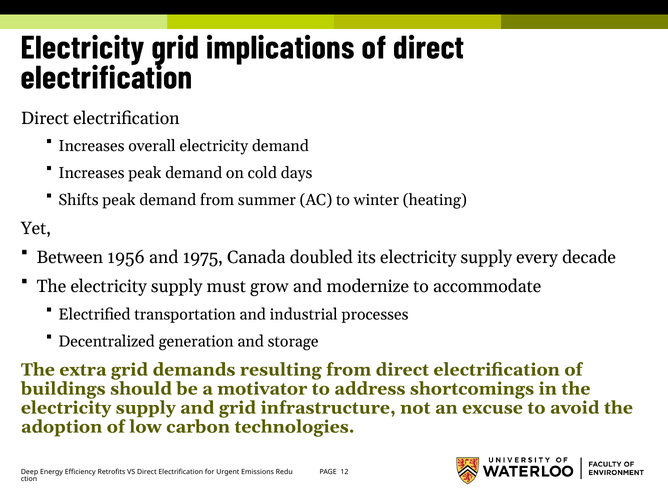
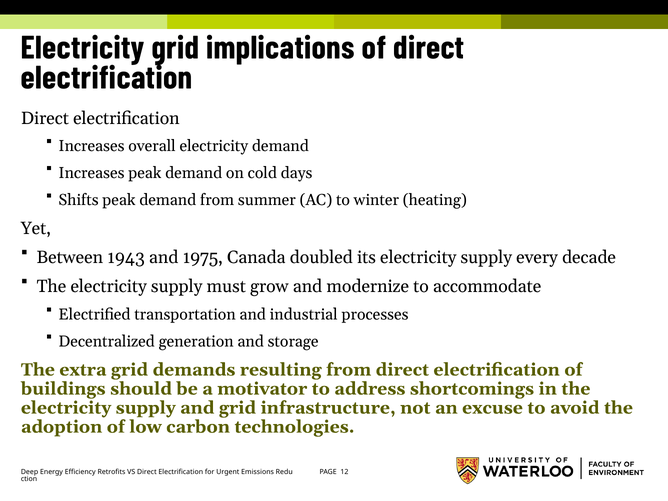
1956: 1956 -> 1943
